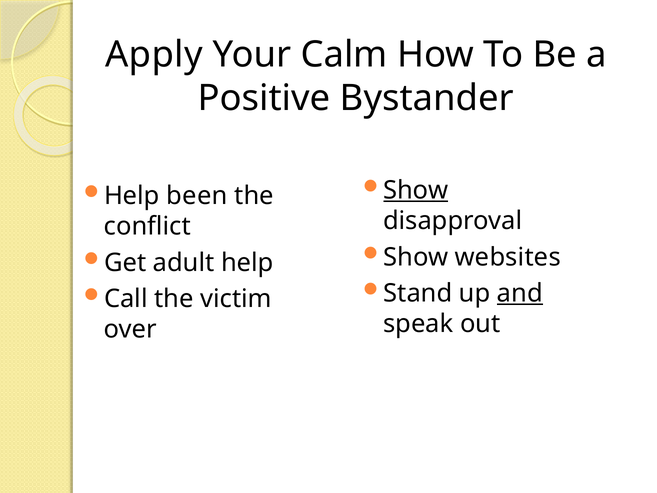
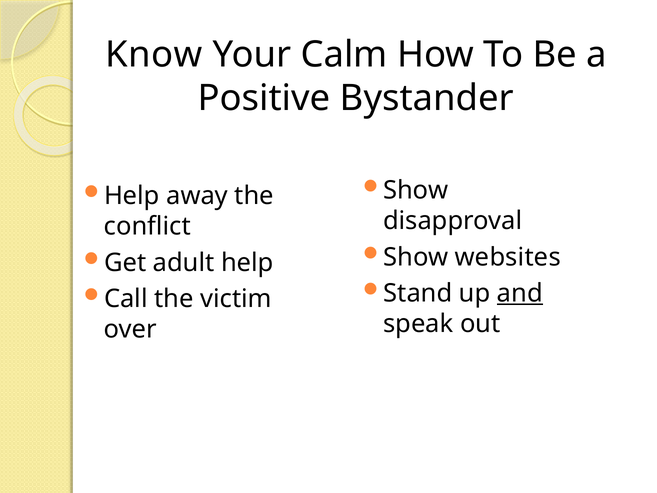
Apply: Apply -> Know
Show at (416, 190) underline: present -> none
been: been -> away
